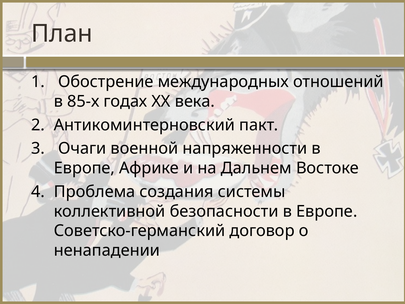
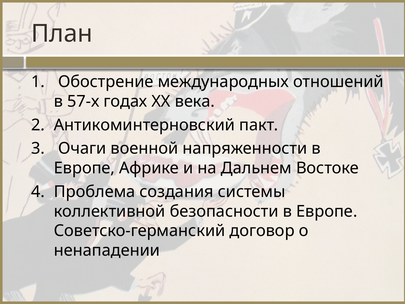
85-х: 85-х -> 57-х
